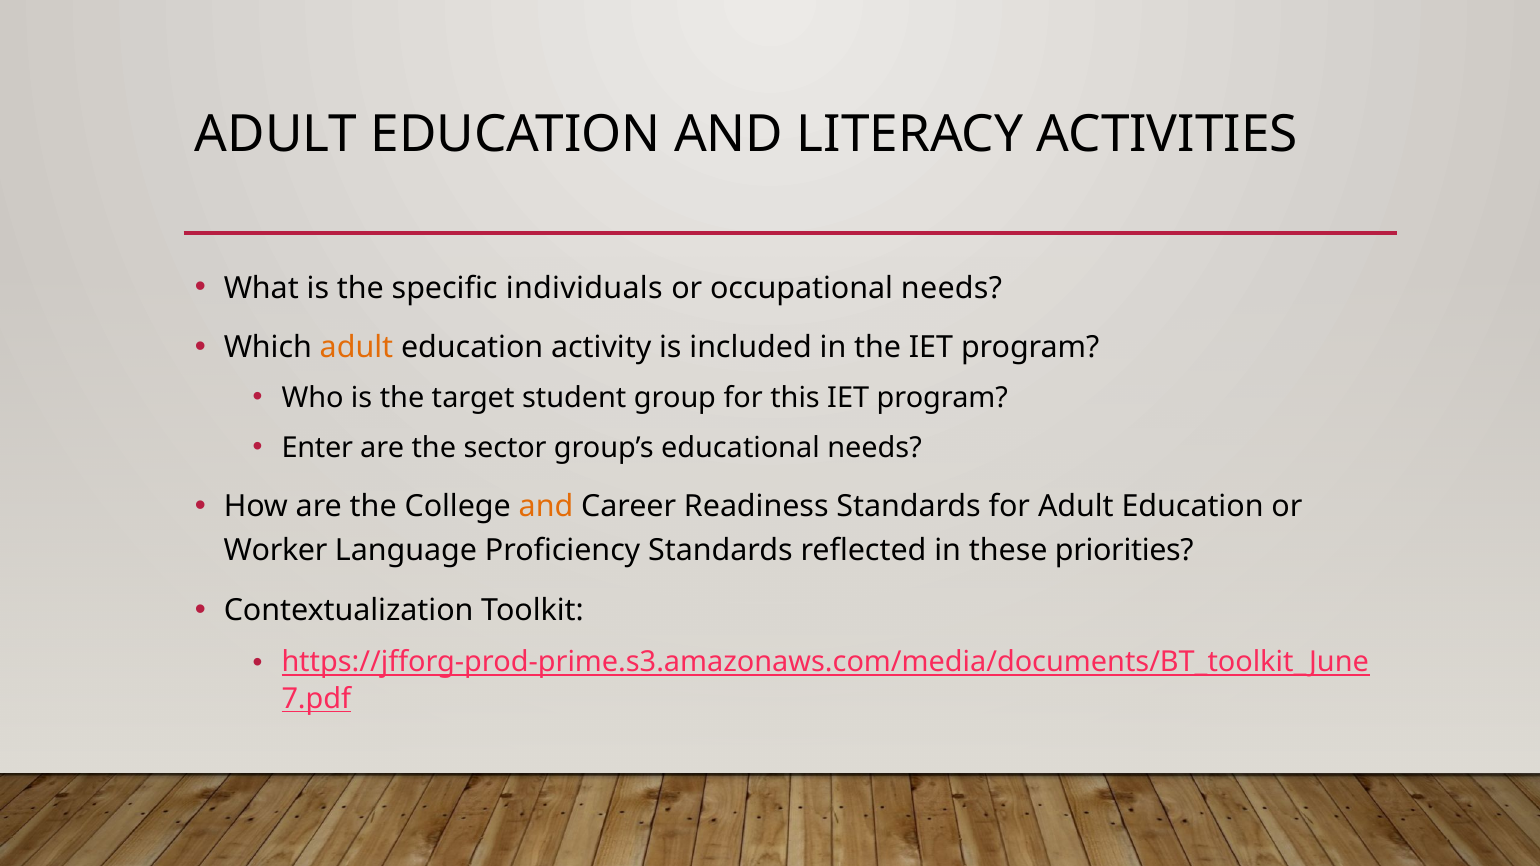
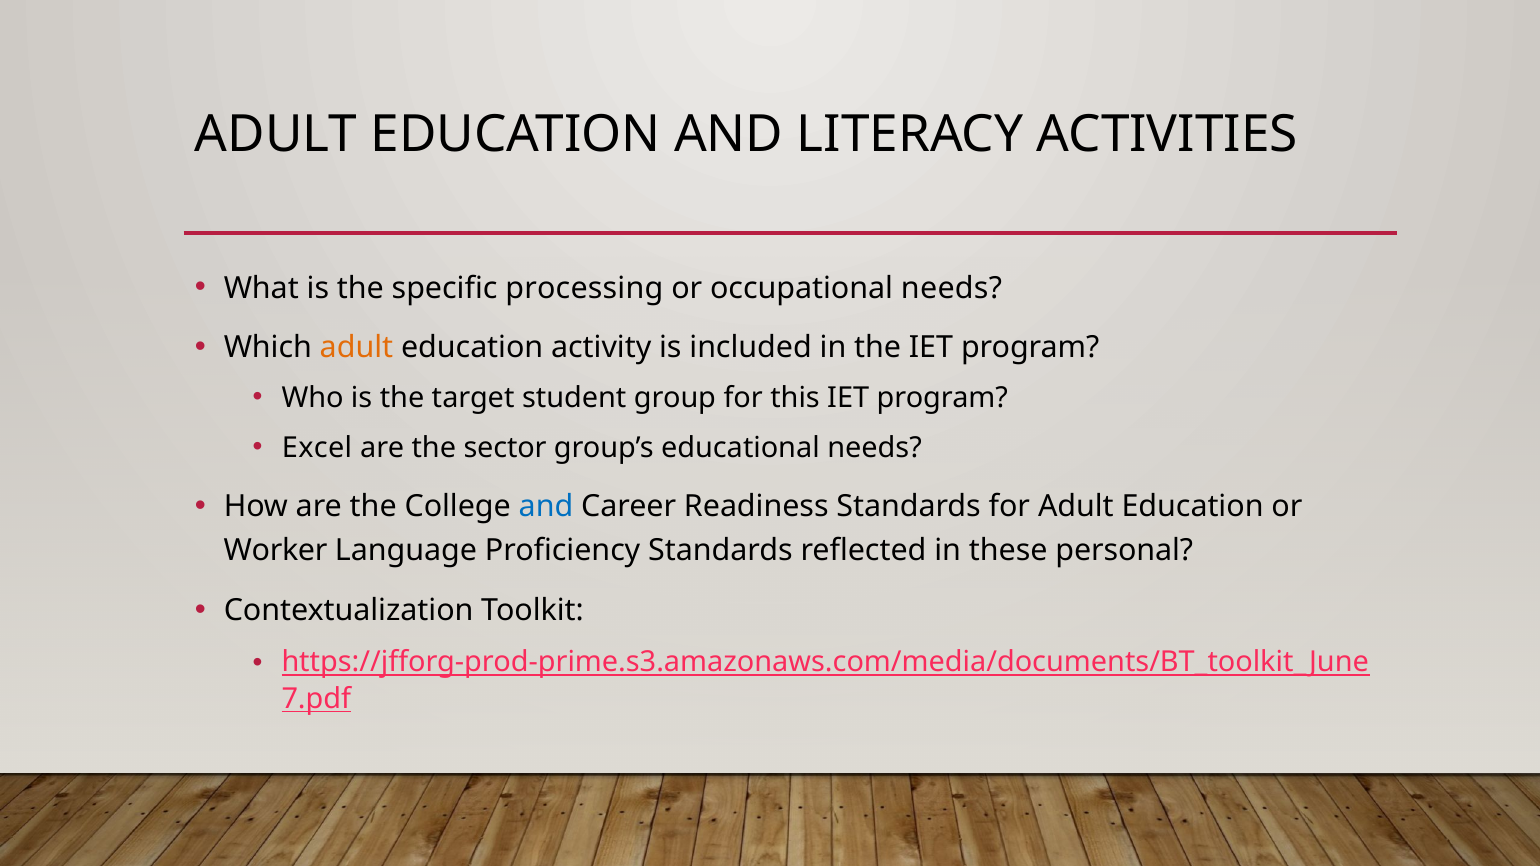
individuals: individuals -> processing
Enter: Enter -> Excel
and at (546, 507) colour: orange -> blue
priorities: priorities -> personal
